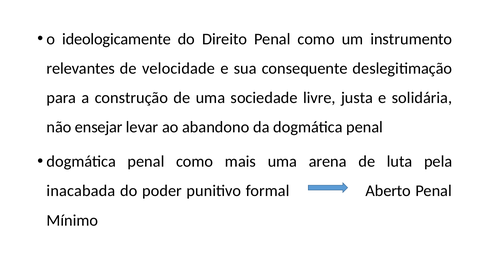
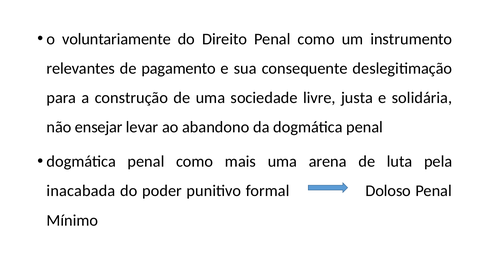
ideologicamente: ideologicamente -> voluntariamente
velocidade: velocidade -> pagamento
Aberto: Aberto -> Doloso
